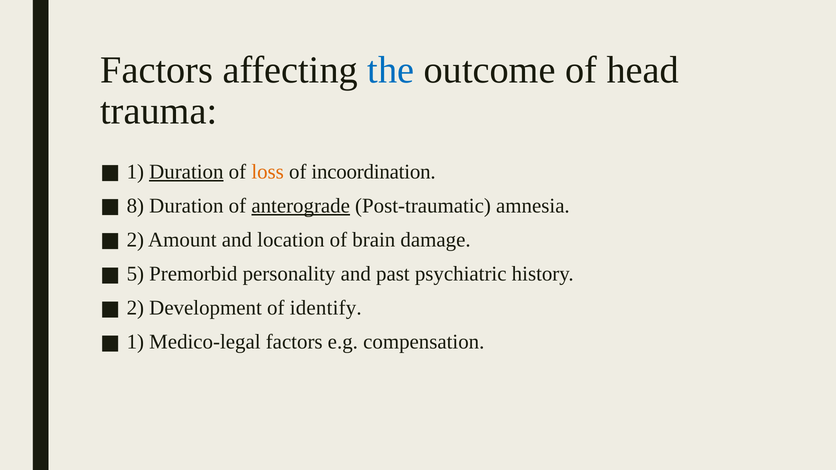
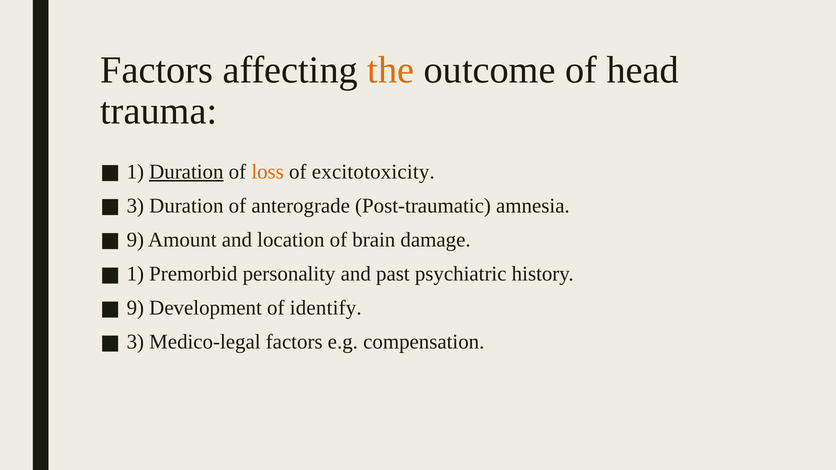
the colour: blue -> orange
incoordination: incoordination -> excitotoxicity
8 at (135, 206): 8 -> 3
anterograde underline: present -> none
2 at (135, 240): 2 -> 9
5 at (135, 274): 5 -> 1
2 at (135, 308): 2 -> 9
1 at (135, 342): 1 -> 3
